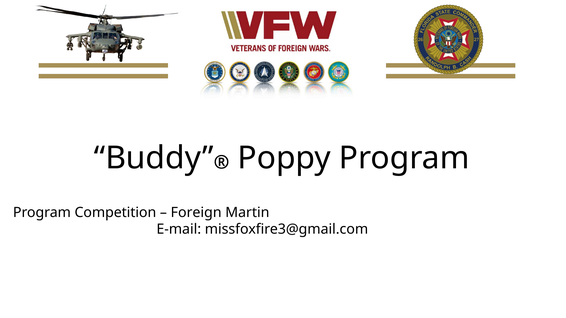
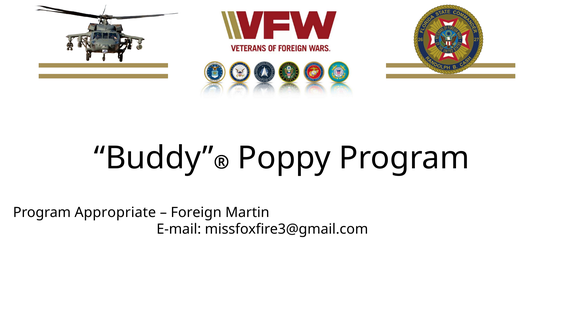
Competition: Competition -> Appropriate
